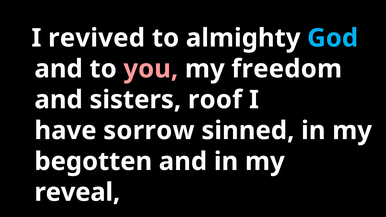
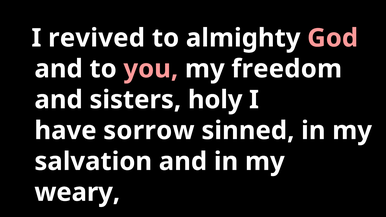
God colour: light blue -> pink
roof: roof -> holy
begotten: begotten -> salvation
reveal: reveal -> weary
